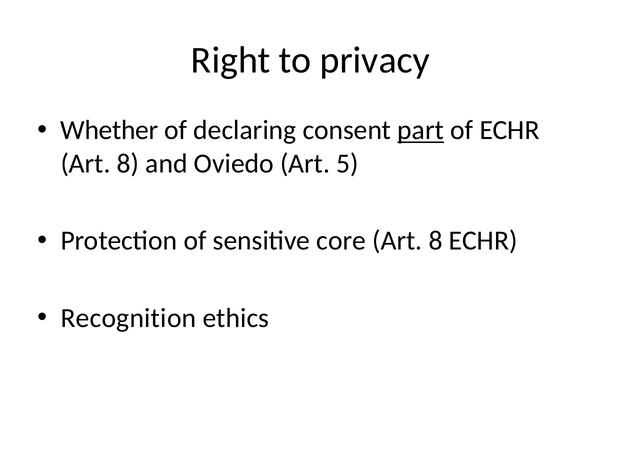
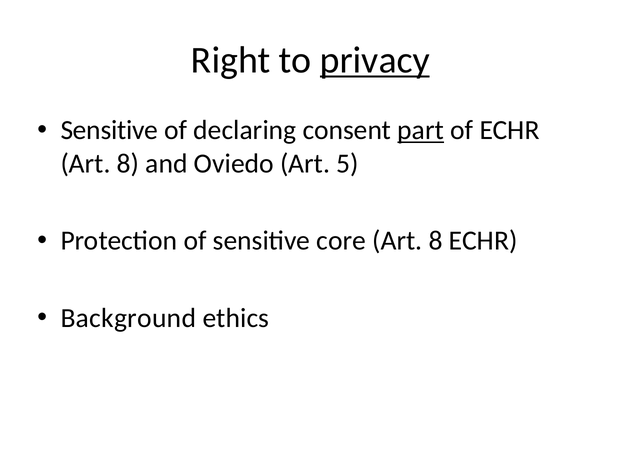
privacy underline: none -> present
Whether at (109, 130): Whether -> Sensitive
Recognition: Recognition -> Background
